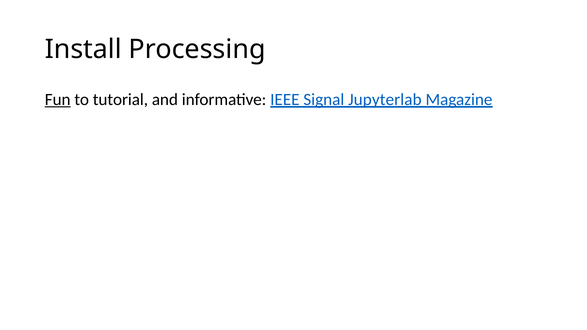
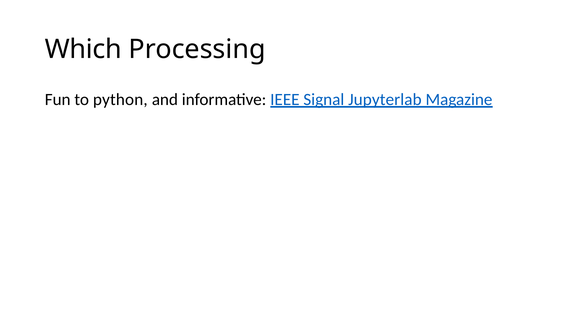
Install: Install -> Which
Fun underline: present -> none
tutorial: tutorial -> python
